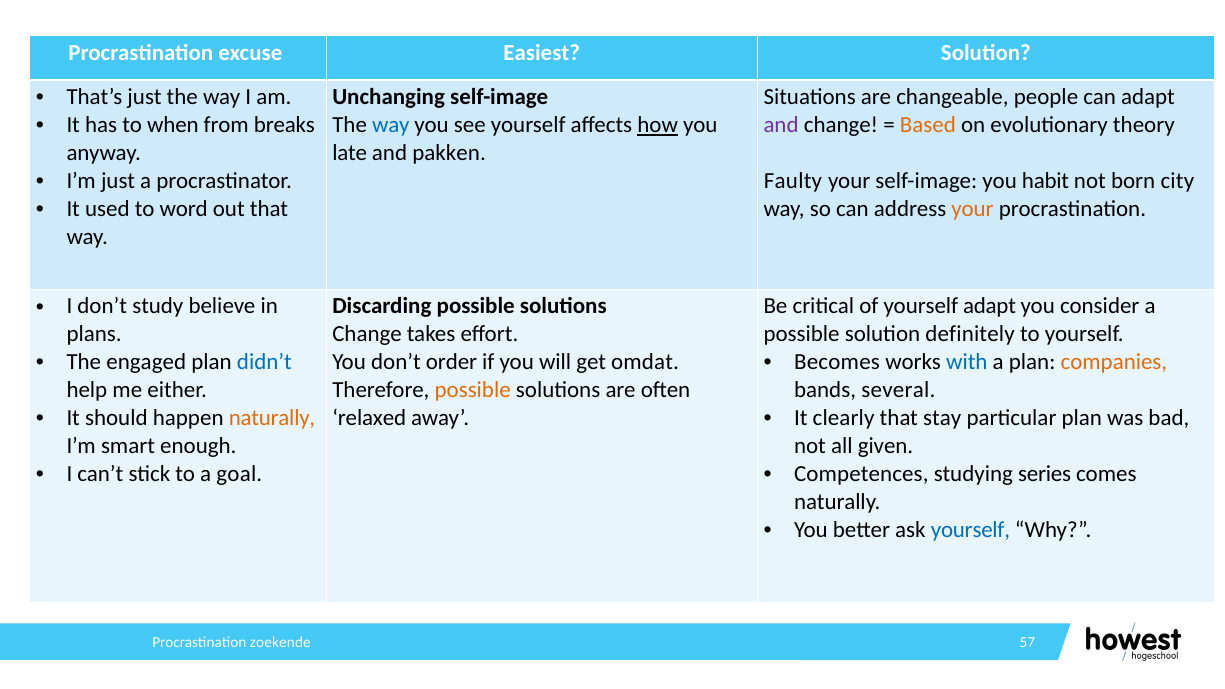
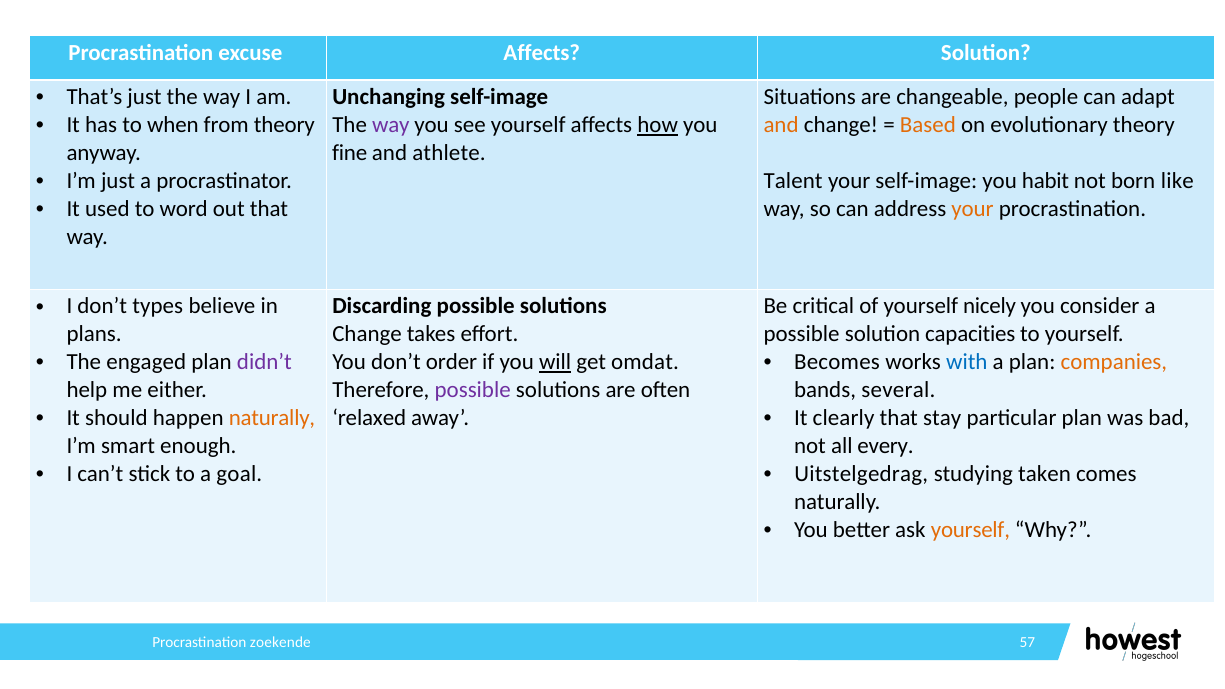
excuse Easiest: Easiest -> Affects
from breaks: breaks -> theory
way at (391, 125) colour: blue -> purple
and at (781, 125) colour: purple -> orange
late: late -> fine
and pakken: pakken -> athlete
Faulty: Faulty -> Talent
city: city -> like
study: study -> types
yourself adapt: adapt -> nicely
definitely: definitely -> capacities
didn’t colour: blue -> purple
will underline: none -> present
possible at (473, 390) colour: orange -> purple
given: given -> every
Competences: Competences -> Uitstelgedrag
series: series -> taken
yourself at (970, 530) colour: blue -> orange
